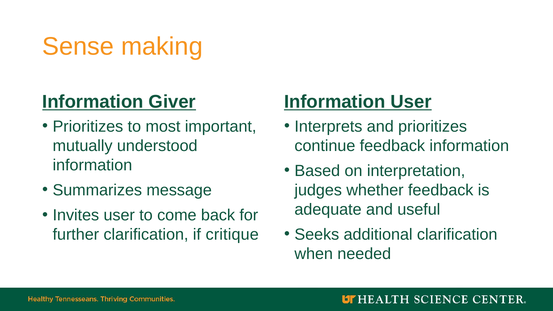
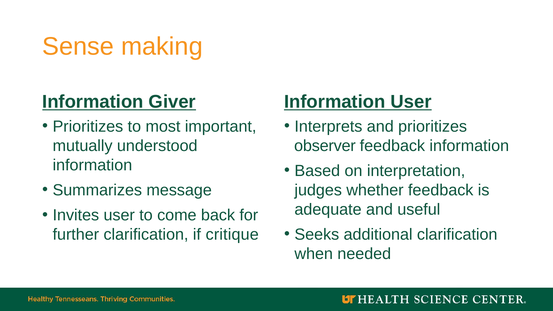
continue: continue -> observer
